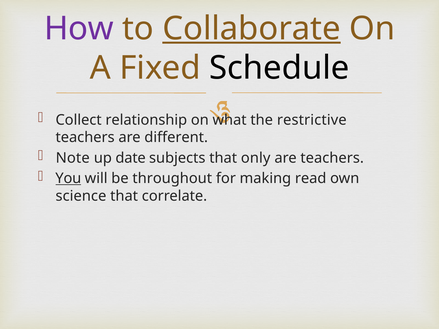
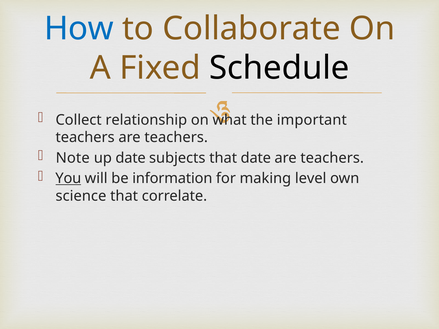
How colour: purple -> blue
Collaborate underline: present -> none
restrictive: restrictive -> important
teachers are different: different -> teachers
that only: only -> date
throughout: throughout -> information
read: read -> level
